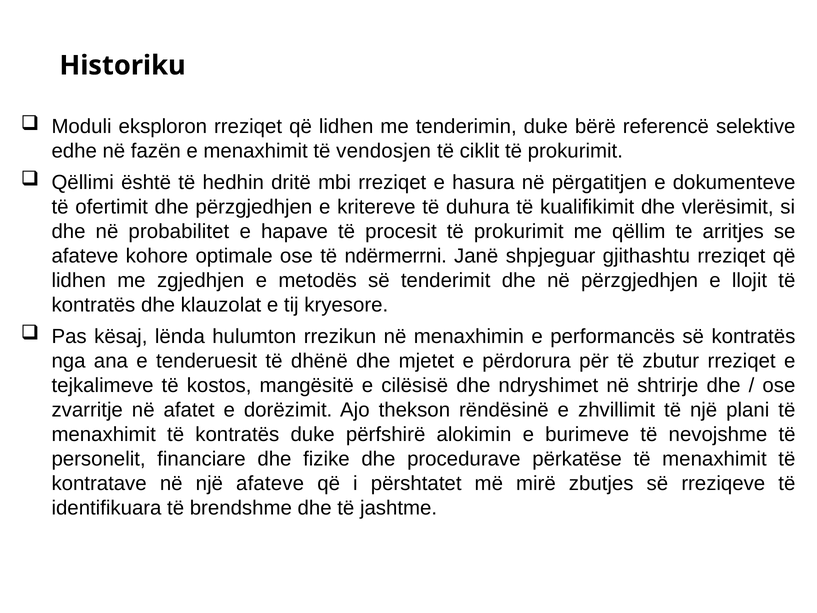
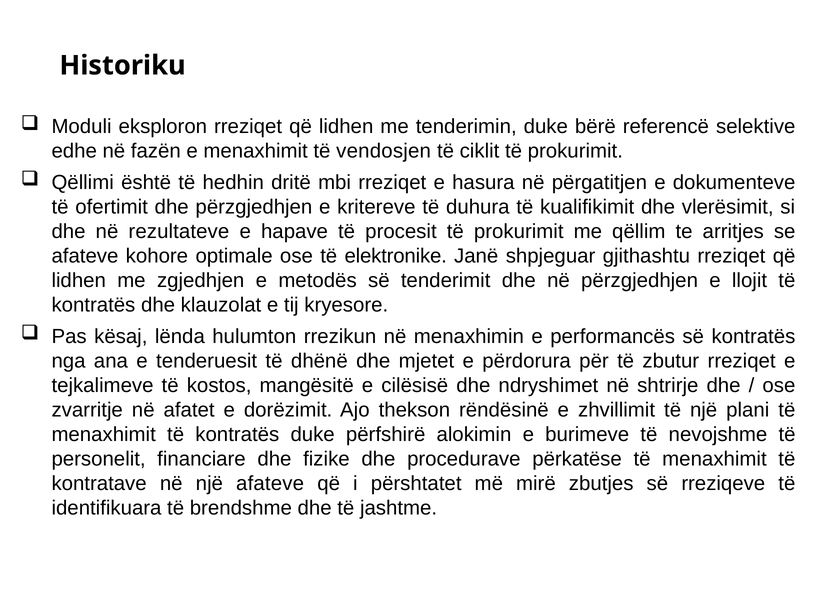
probabilitet: probabilitet -> rezultateve
ndërmerrni: ndërmerrni -> elektronike
